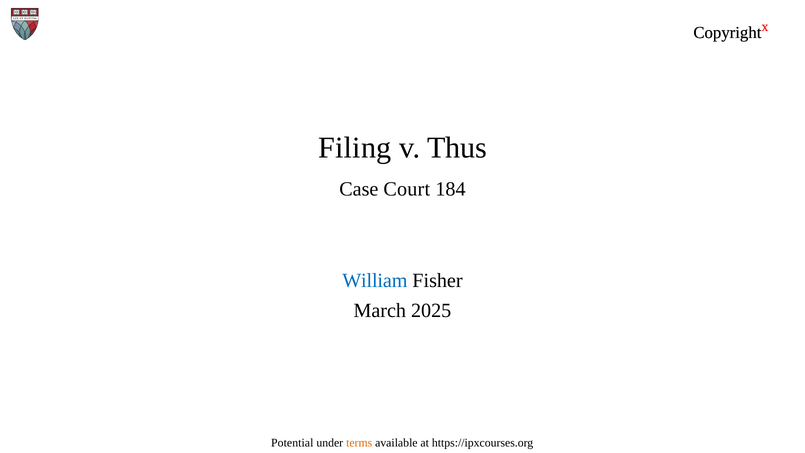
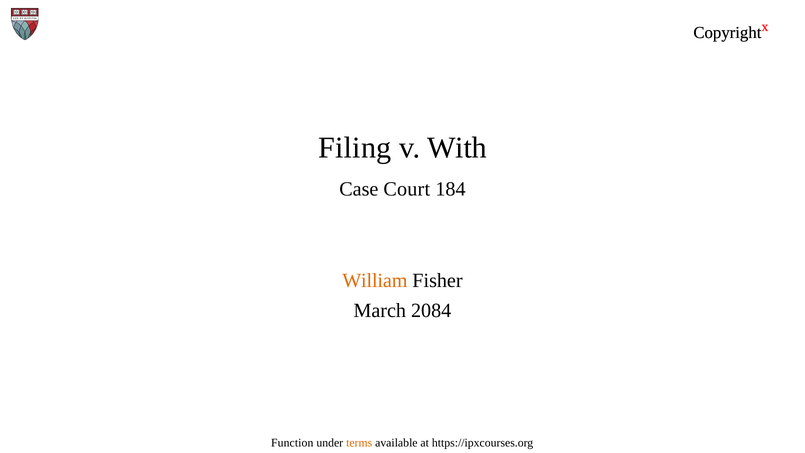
Thus: Thus -> With
William colour: blue -> orange
2025: 2025 -> 2084
Potential: Potential -> Function
